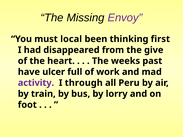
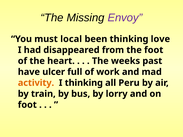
first: first -> love
the give: give -> foot
activity colour: purple -> orange
I through: through -> thinking
